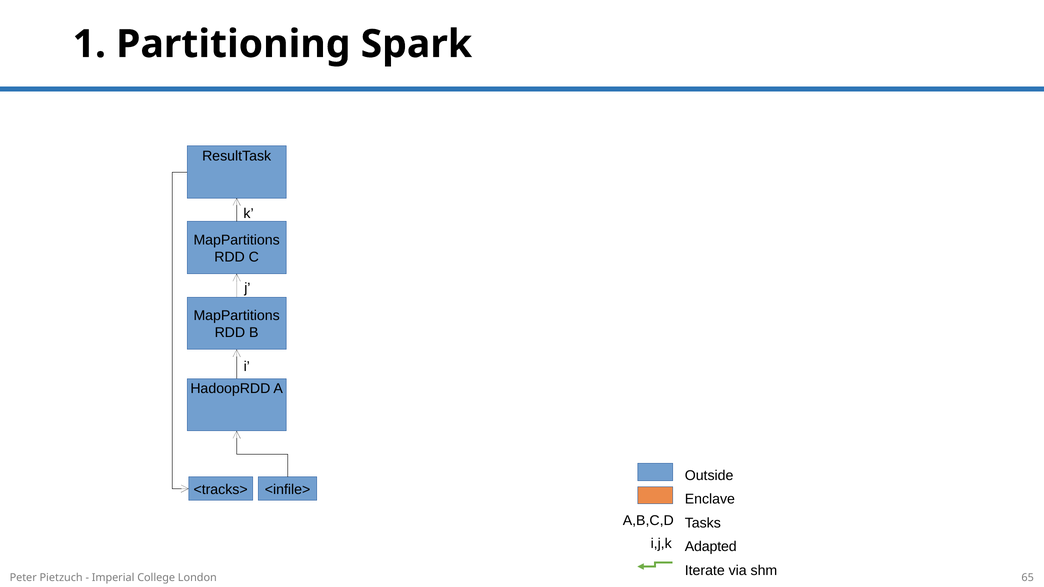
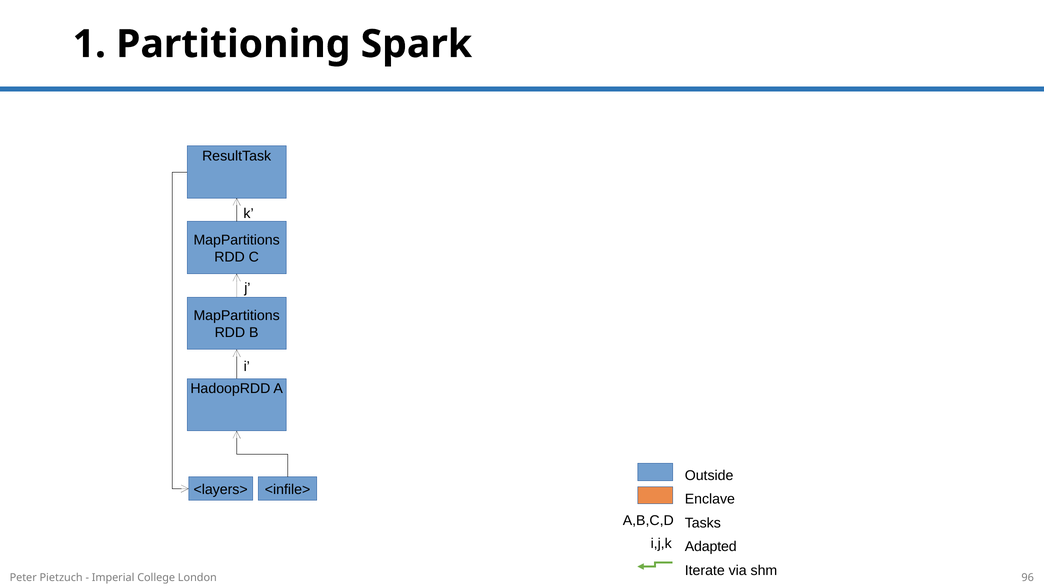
<tracks>: <tracks> -> <layers>
65: 65 -> 96
